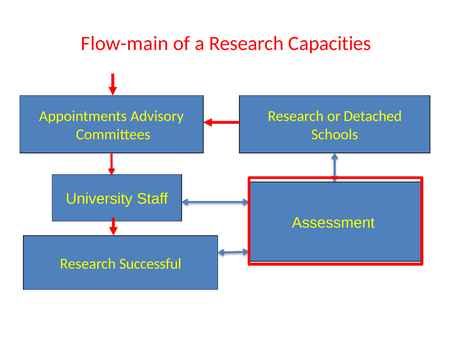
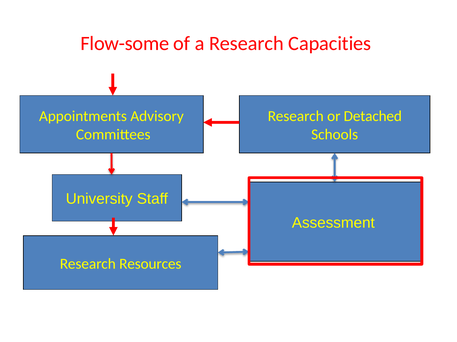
Flow-main: Flow-main -> Flow-some
Successful: Successful -> Resources
